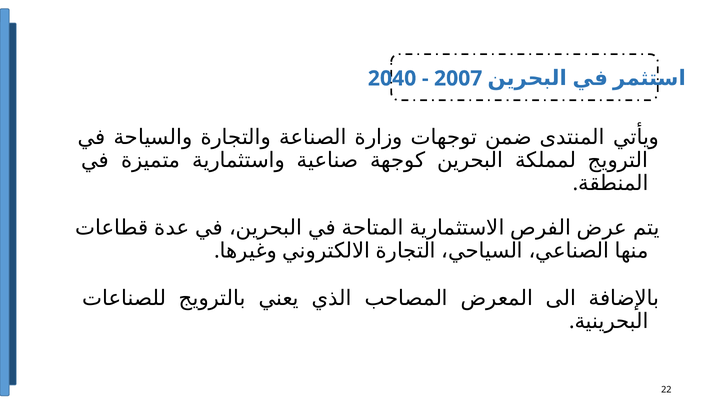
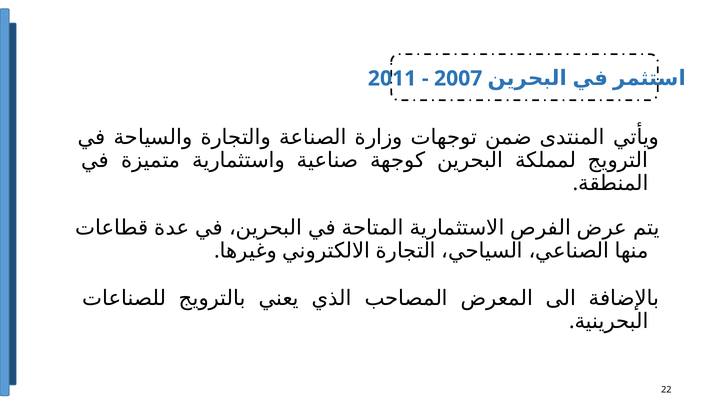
2040: 2040 -> 2011
